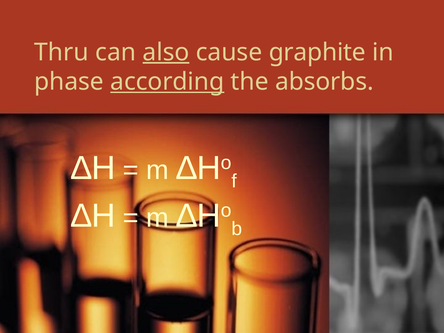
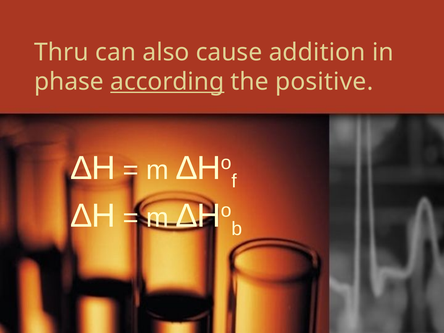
also underline: present -> none
graphite: graphite -> addition
absorbs: absorbs -> positive
